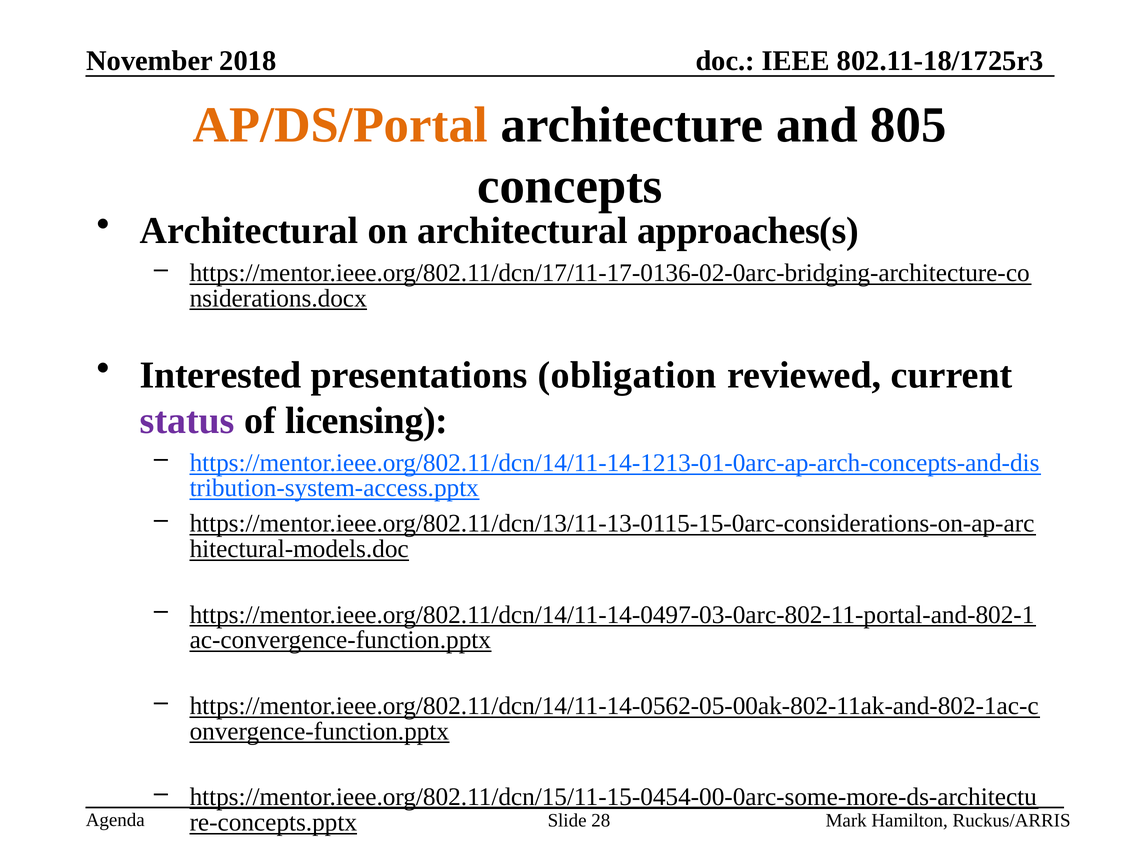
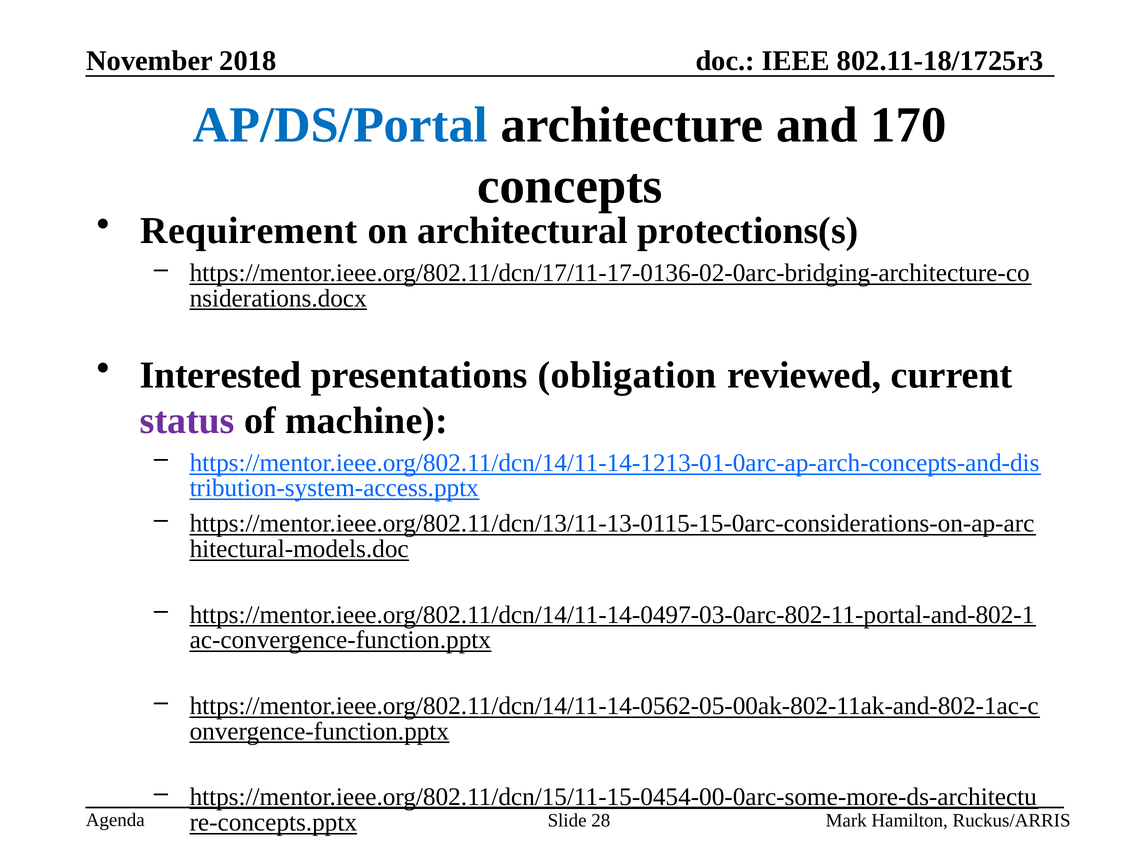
AP/DS/Portal colour: orange -> blue
805: 805 -> 170
Architectural at (249, 231): Architectural -> Requirement
approaches(s: approaches(s -> protections(s
licensing: licensing -> machine
